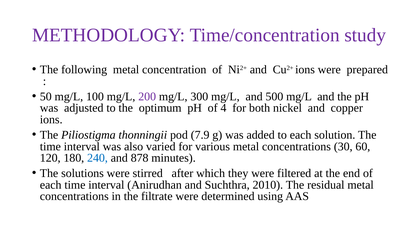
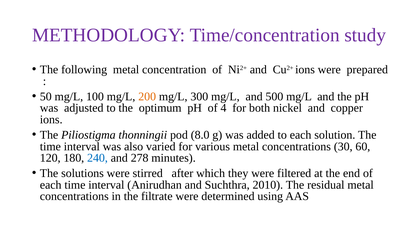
200 colour: purple -> orange
7.9: 7.9 -> 8.0
878: 878 -> 278
